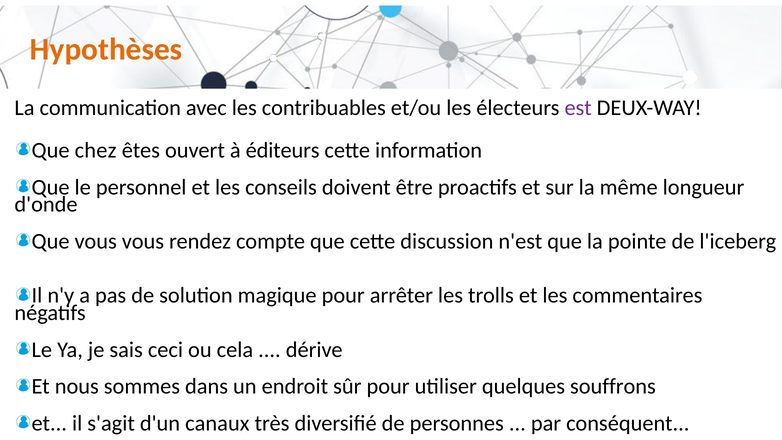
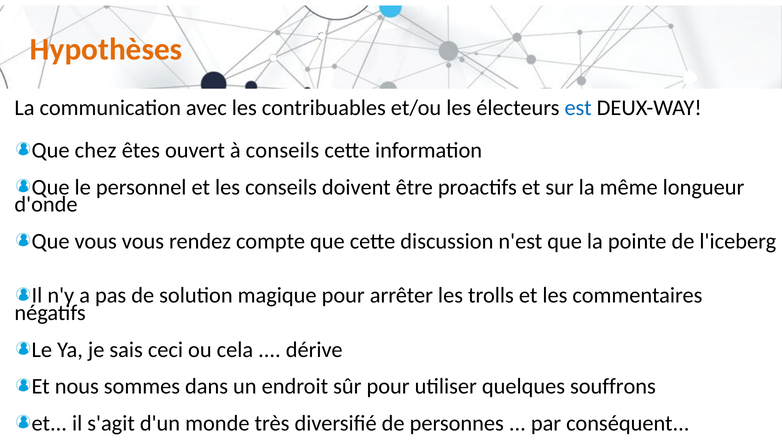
est colour: purple -> blue
à éditeurs: éditeurs -> conseils
canaux: canaux -> monde
